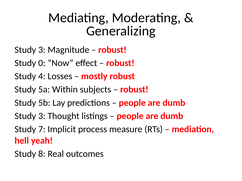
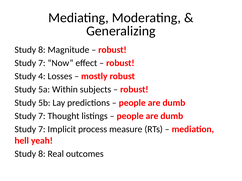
3 at (42, 50): 3 -> 8
0 at (42, 63): 0 -> 7
3 at (42, 116): 3 -> 7
